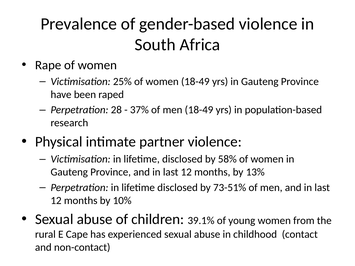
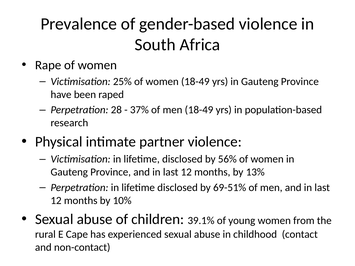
58%: 58% -> 56%
73-51%: 73-51% -> 69-51%
